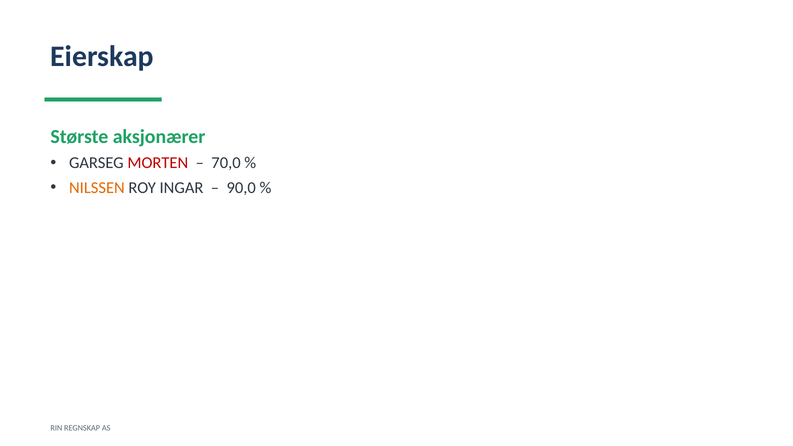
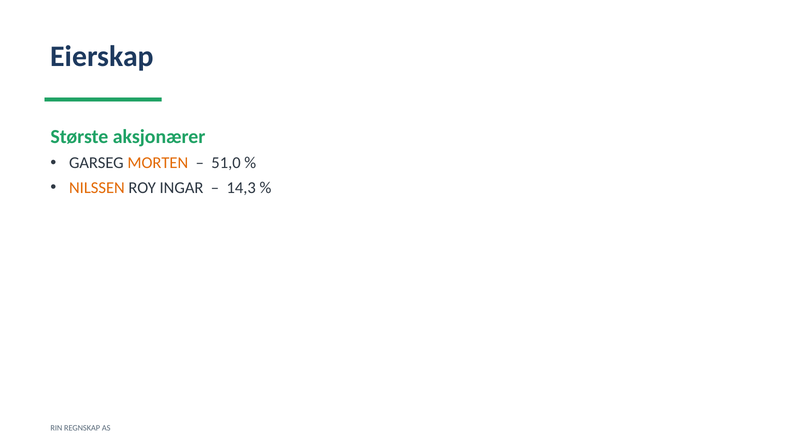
MORTEN colour: red -> orange
70,0: 70,0 -> 51,0
90,0: 90,0 -> 14,3
